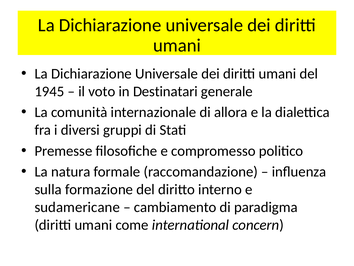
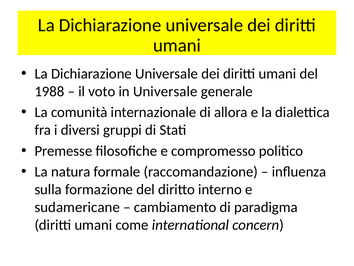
1945: 1945 -> 1988
in Destinatari: Destinatari -> Universale
